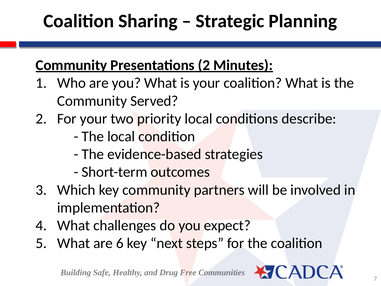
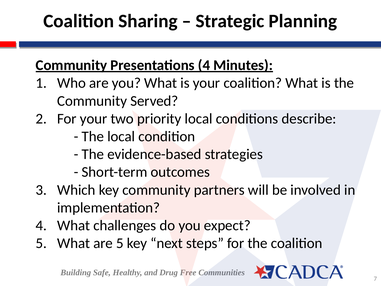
Presentations 2: 2 -> 4
are 6: 6 -> 5
